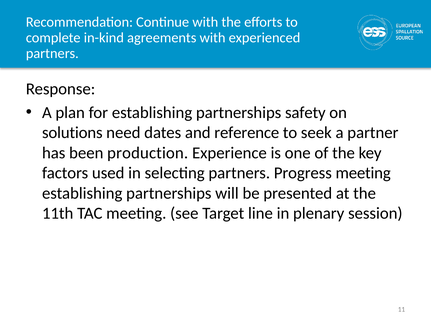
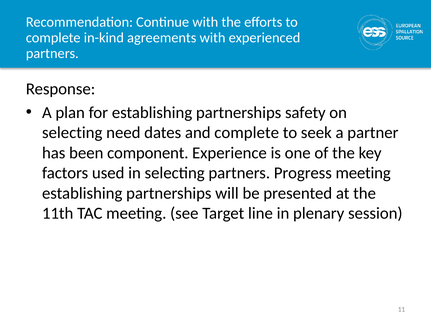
solutions at (72, 132): solutions -> selecting
and reference: reference -> complete
production: production -> component
